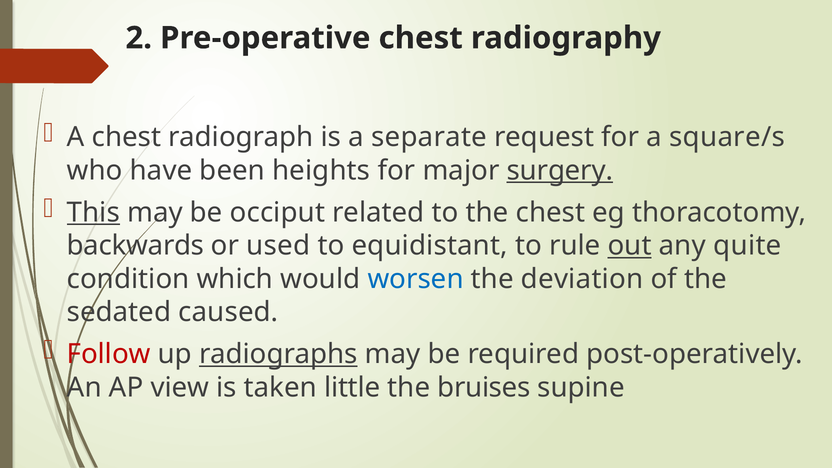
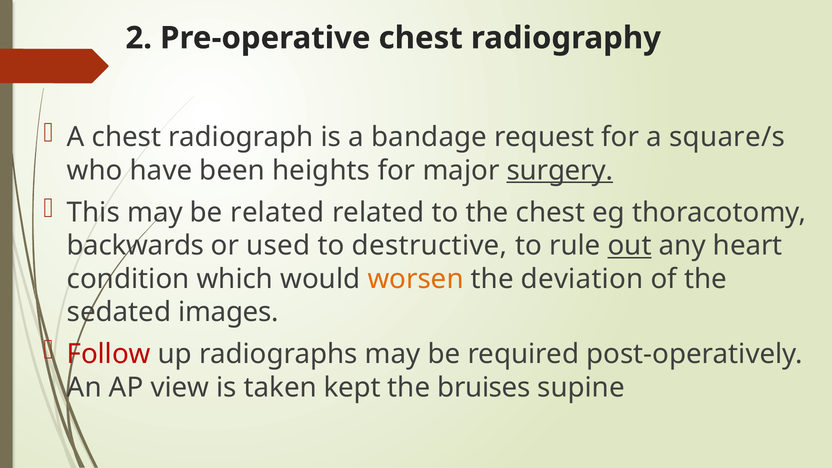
separate: separate -> bandage
This underline: present -> none
be occiput: occiput -> related
equidistant: equidistant -> destructive
quite: quite -> heart
worsen colour: blue -> orange
caused: caused -> images
radiographs underline: present -> none
little: little -> kept
